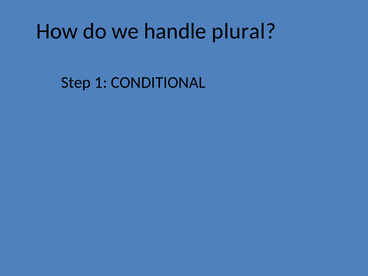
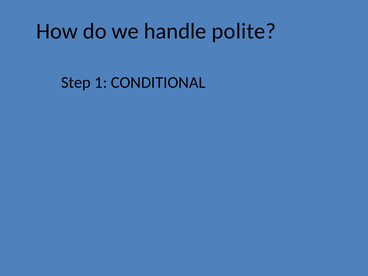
plural: plural -> polite
